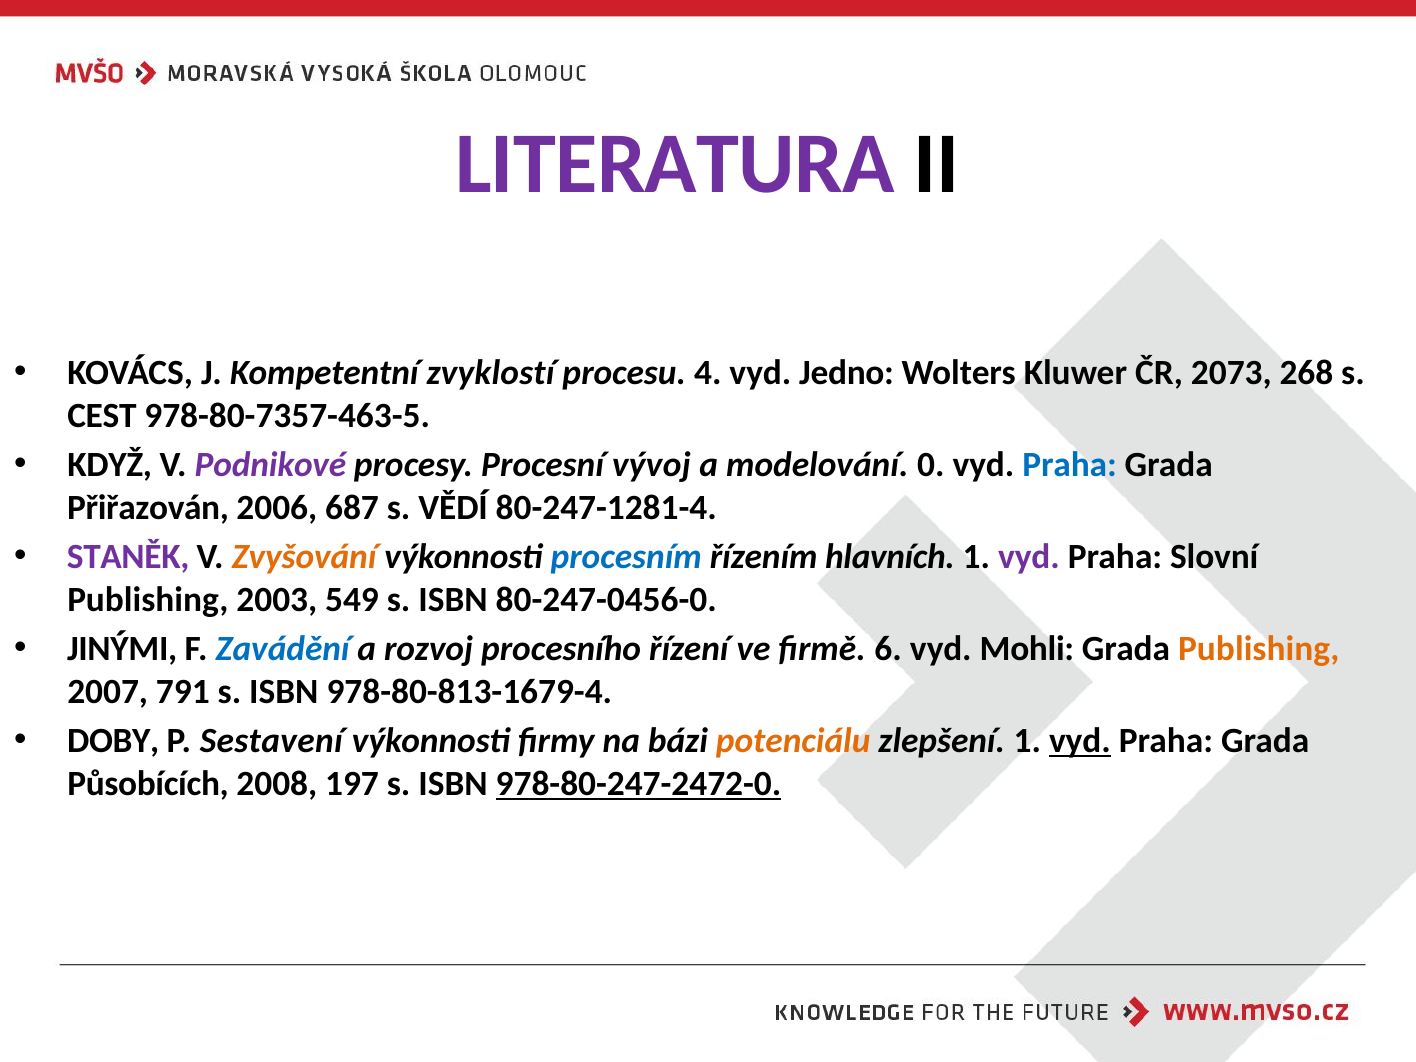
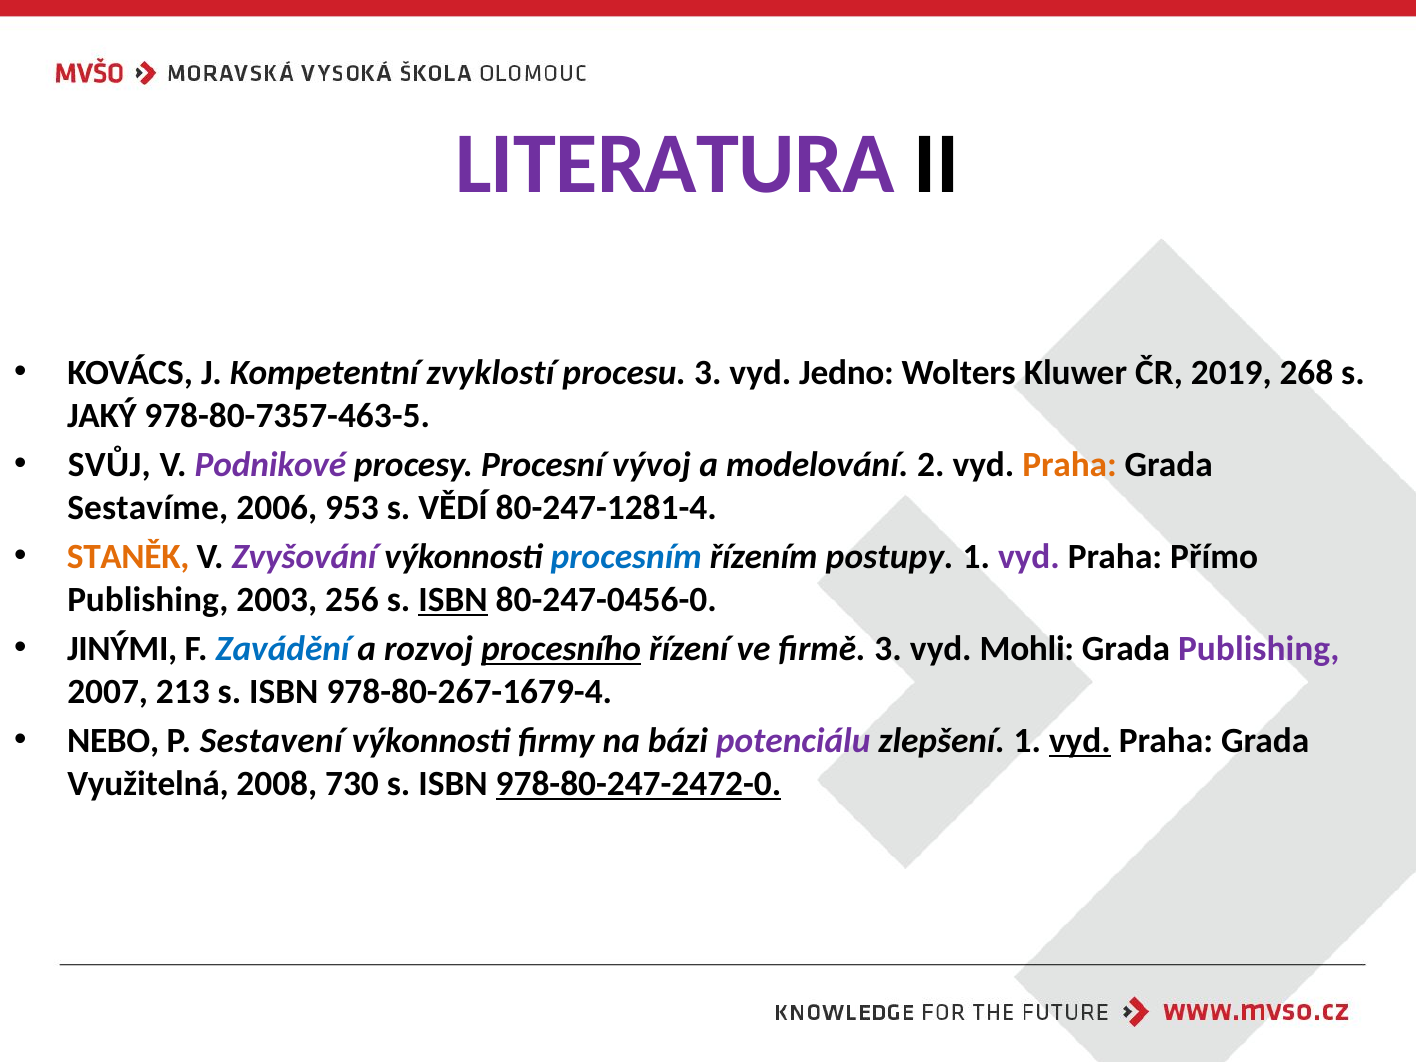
procesu 4: 4 -> 3
2073: 2073 -> 2019
CEST: CEST -> JAKÝ
KDYŽ: KDYŽ -> SVŮJ
0: 0 -> 2
Praha at (1070, 465) colour: blue -> orange
Přiřazován: Přiřazován -> Sestavíme
687: 687 -> 953
STANĚK colour: purple -> orange
Zvyšování colour: orange -> purple
hlavních: hlavních -> postupy
Slovní: Slovní -> Přímo
549: 549 -> 256
ISBN at (453, 600) underline: none -> present
procesního underline: none -> present
firmě 6: 6 -> 3
Publishing at (1259, 649) colour: orange -> purple
791: 791 -> 213
978-80-813-1679-4: 978-80-813-1679-4 -> 978-80-267-1679-4
DOBY: DOBY -> NEBO
potenciálu colour: orange -> purple
Působících: Působících -> Využitelná
197: 197 -> 730
